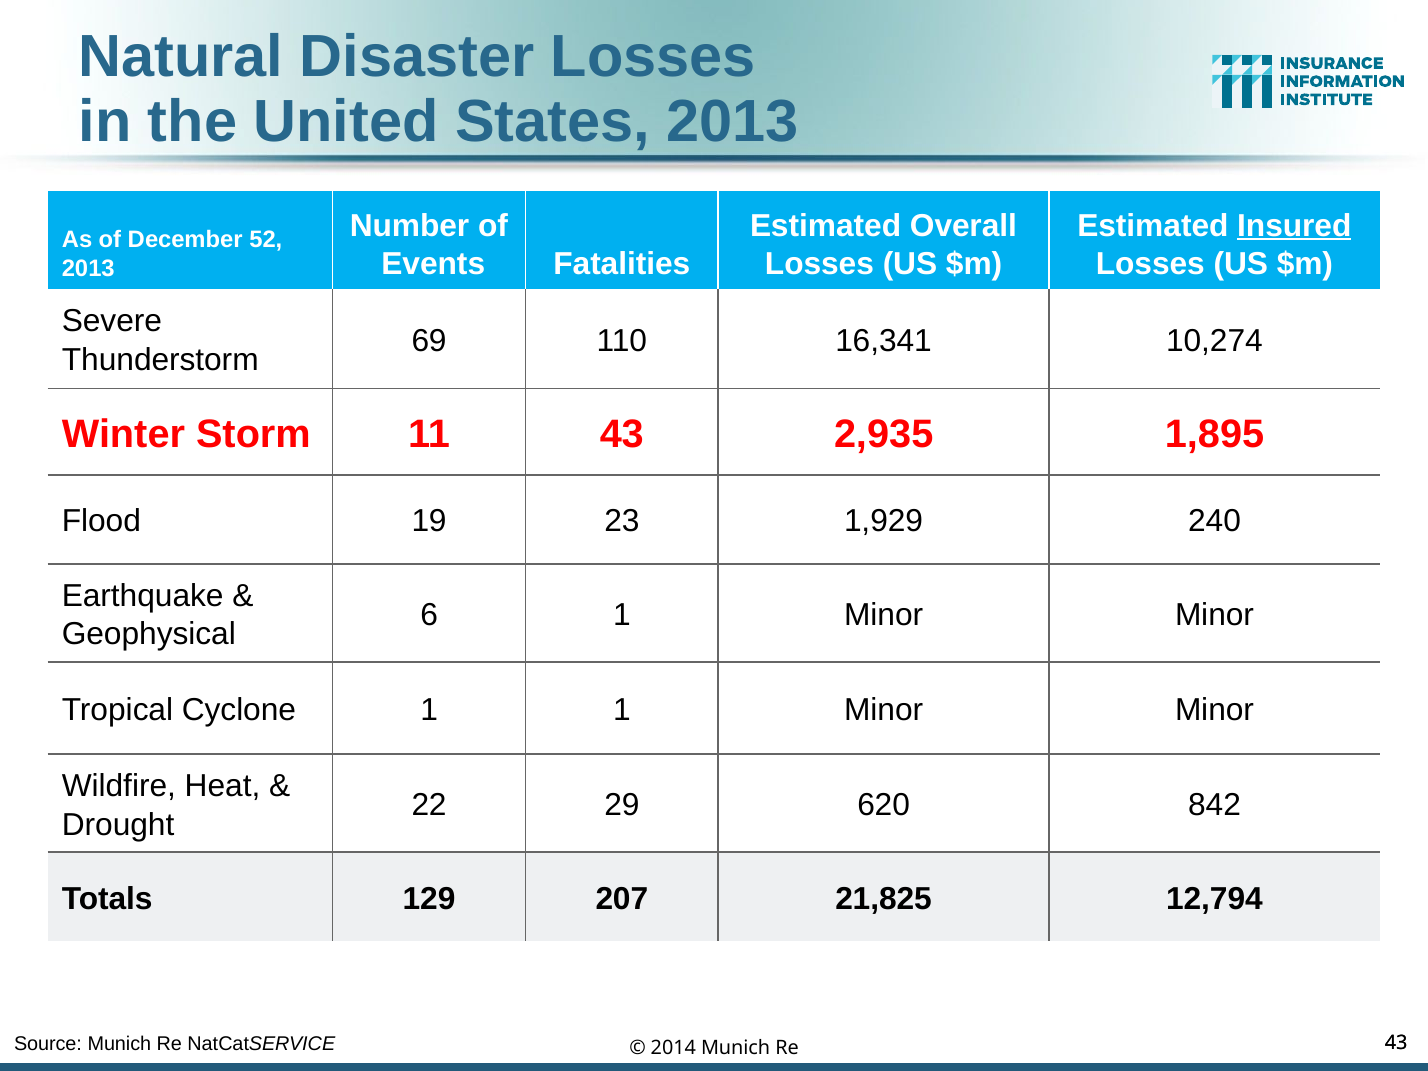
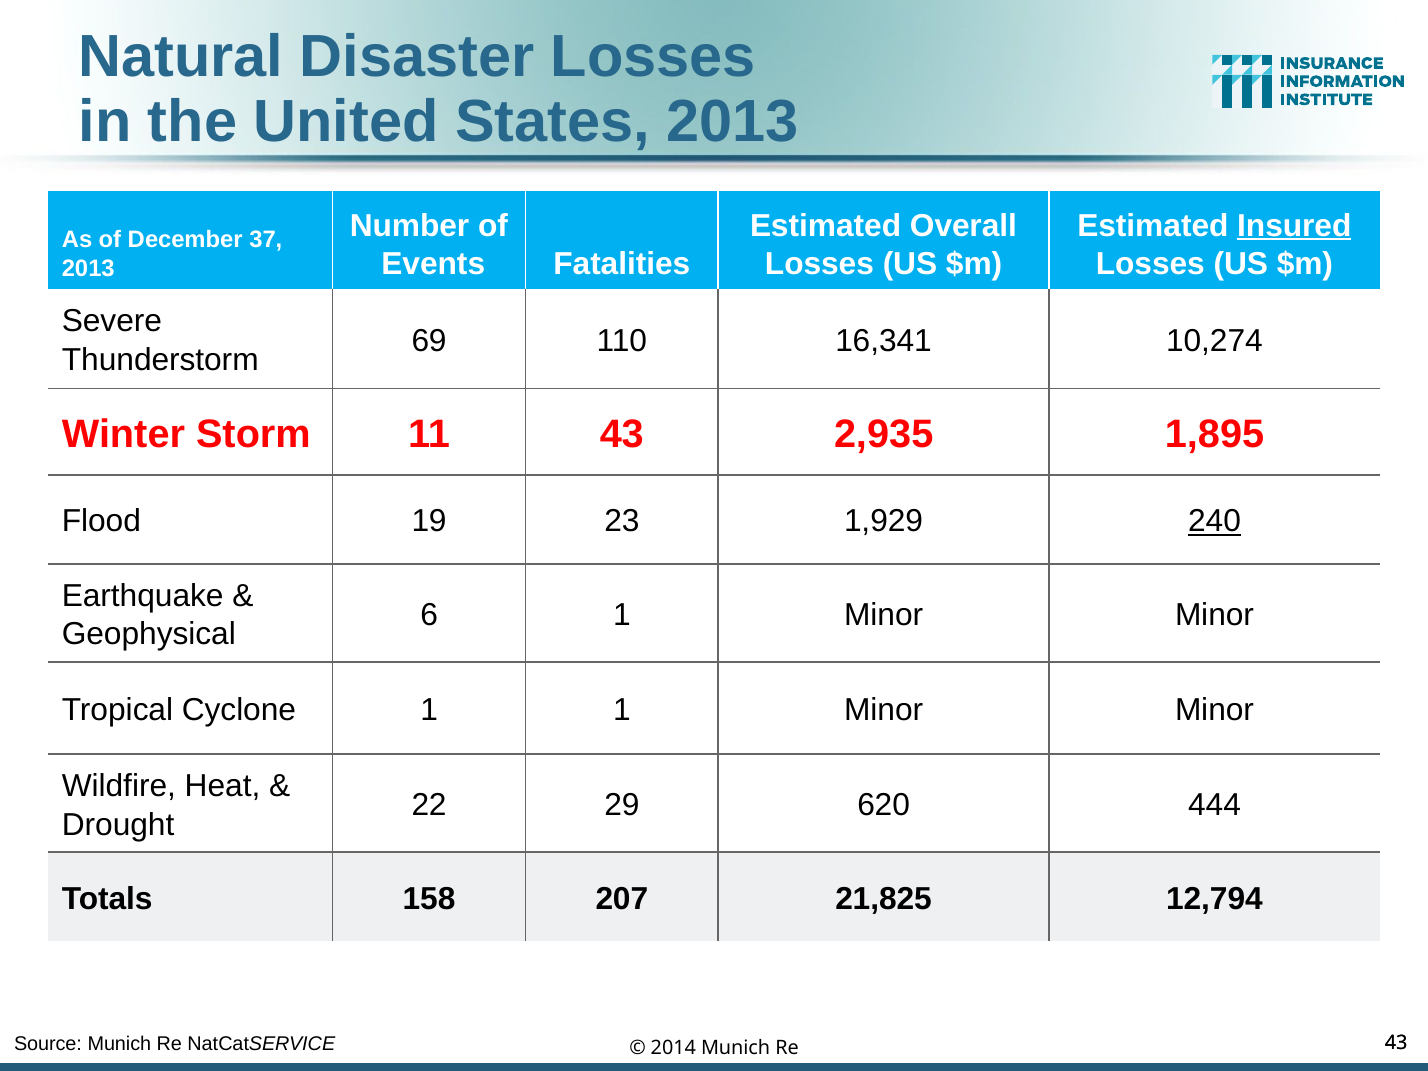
52: 52 -> 37
240 underline: none -> present
842: 842 -> 444
129: 129 -> 158
